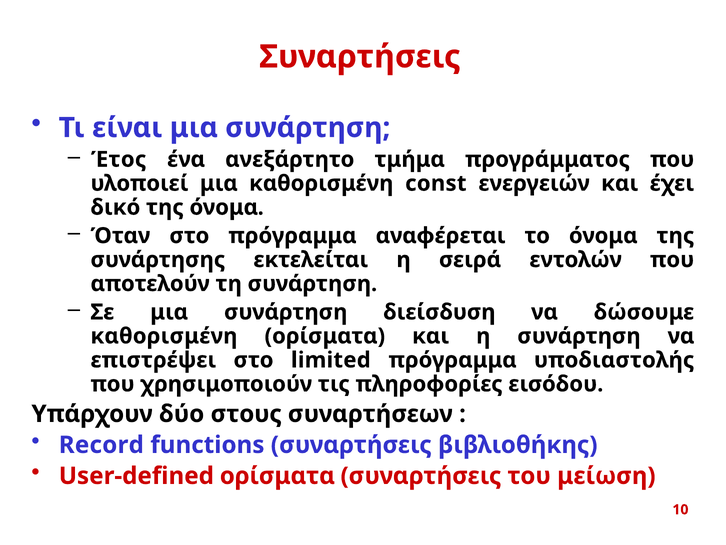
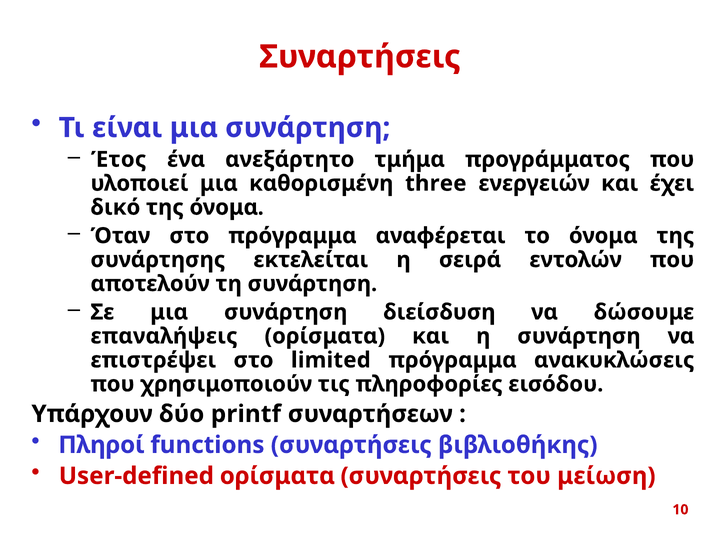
const: const -> three
καθορισμένη at (164, 336): καθορισμένη -> επαναλήψεις
υποδιαστολής: υποδιαστολής -> ανακυκλώσεις
στους: στους -> printf
Record: Record -> Πληροί
